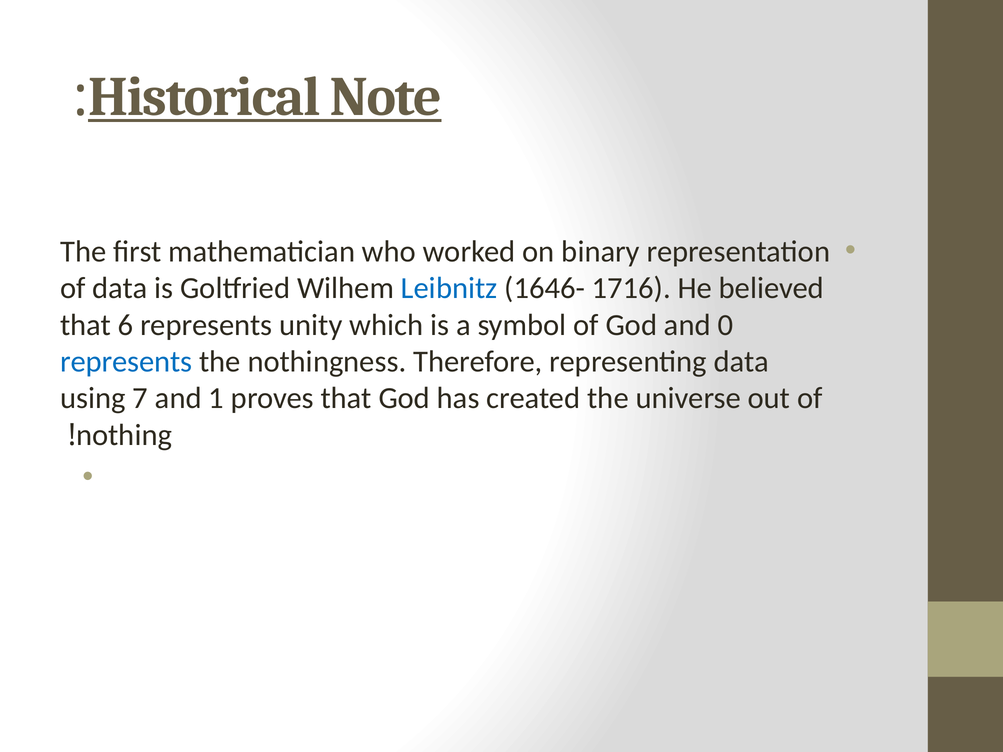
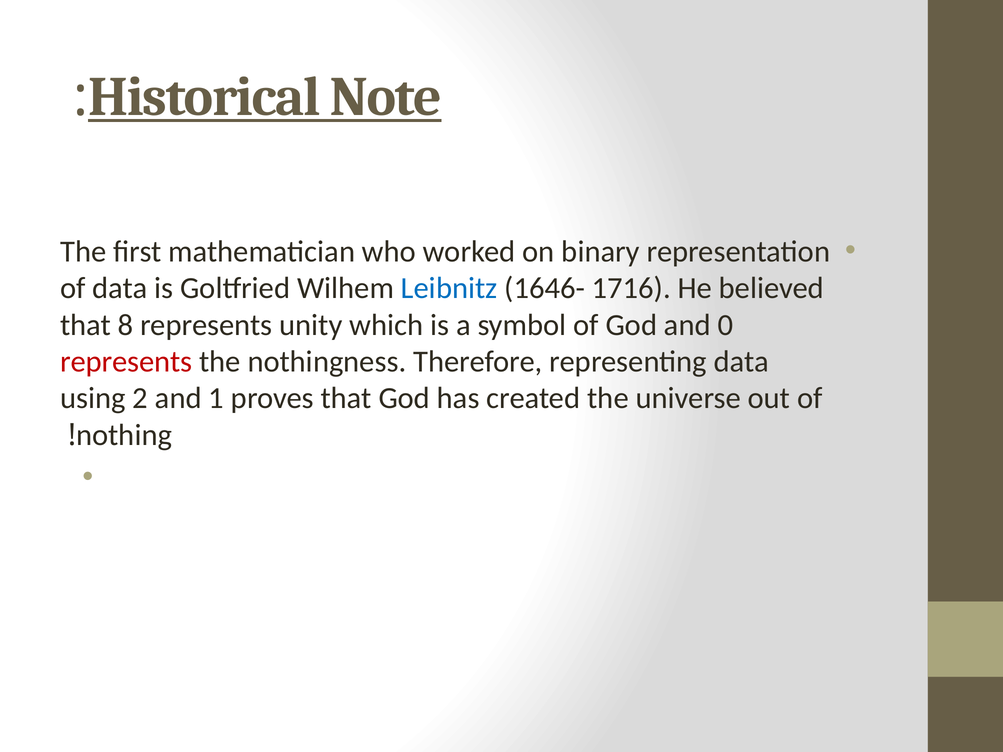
6: 6 -> 8
represents at (126, 362) colour: blue -> red
7: 7 -> 2
